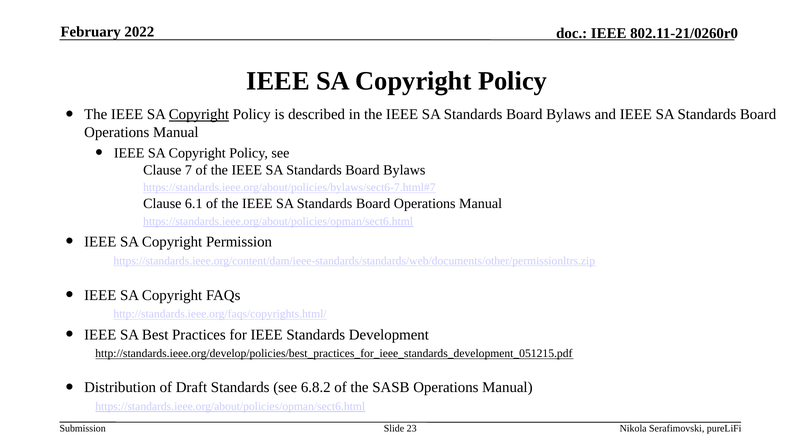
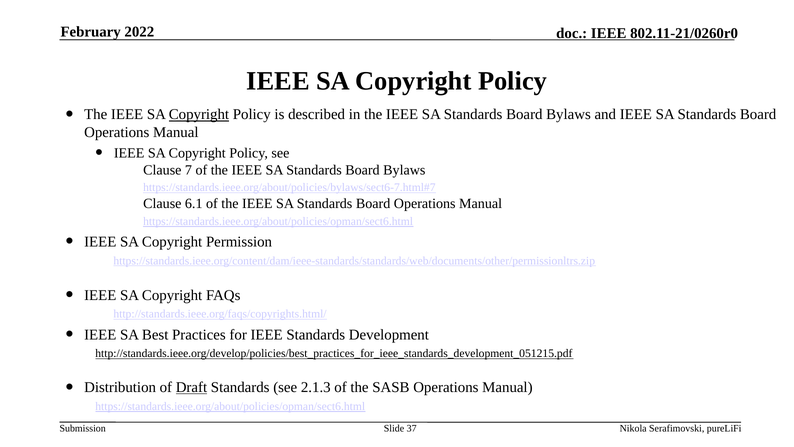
Draft underline: none -> present
6.8.2: 6.8.2 -> 2.1.3
23: 23 -> 37
